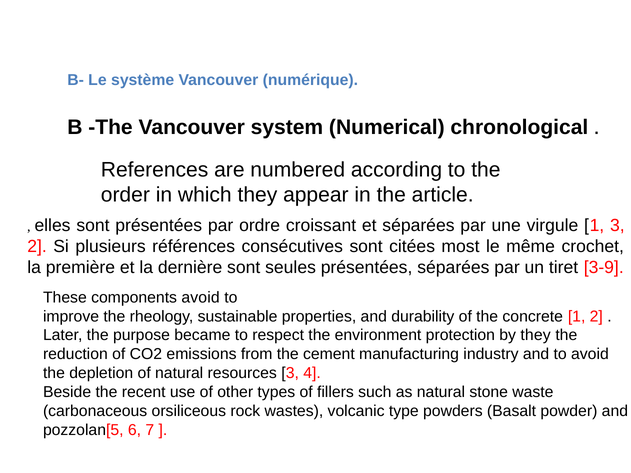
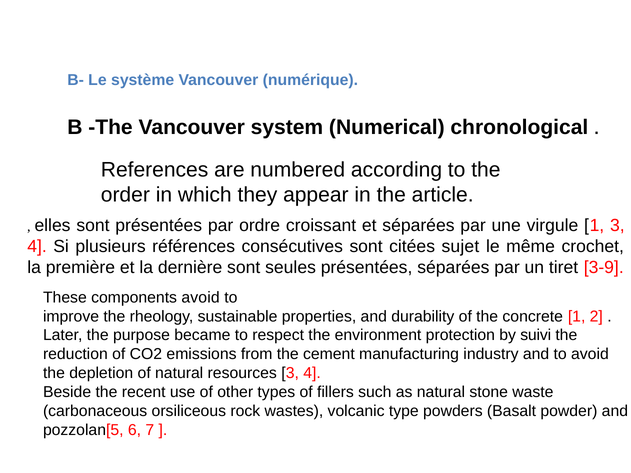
2 at (37, 247): 2 -> 4
most: most -> sujet
by they: they -> suivi
